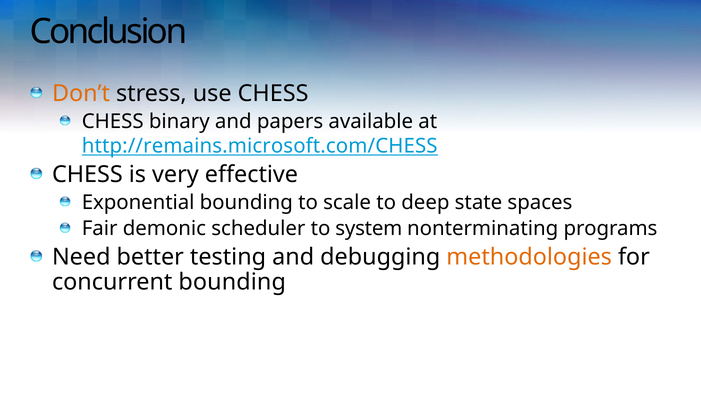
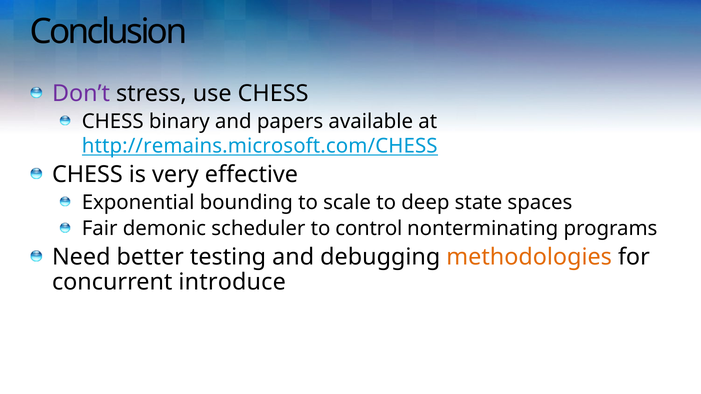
Don’t colour: orange -> purple
system: system -> control
concurrent bounding: bounding -> introduce
